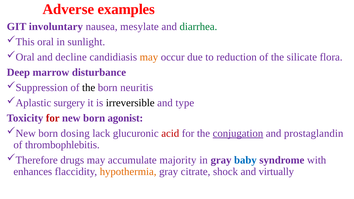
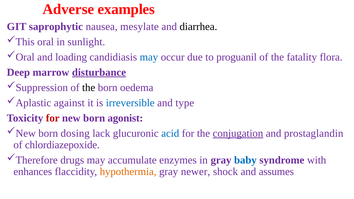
involuntary: involuntary -> saprophytic
diarrhea colour: green -> black
decline: decline -> loading
may at (149, 57) colour: orange -> blue
reduction: reduction -> proguanil
silicate: silicate -> fatality
disturbance underline: none -> present
neuritis: neuritis -> oedema
surgery: surgery -> against
irreversible colour: black -> blue
acid colour: red -> blue
thrombophlebitis: thrombophlebitis -> chlordiazepoxide
majority: majority -> enzymes
citrate: citrate -> newer
virtually: virtually -> assumes
